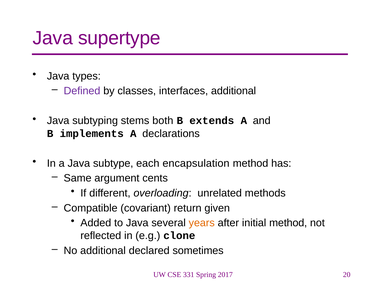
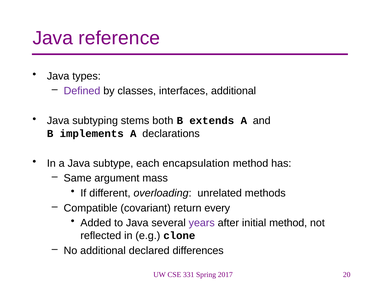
supertype: supertype -> reference
cents: cents -> mass
given: given -> every
years colour: orange -> purple
sometimes: sometimes -> differences
